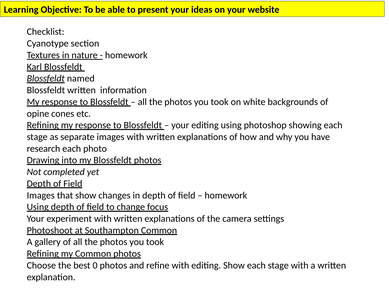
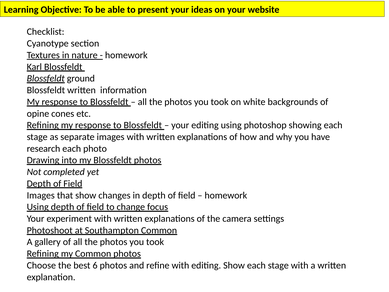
named: named -> ground
0: 0 -> 6
